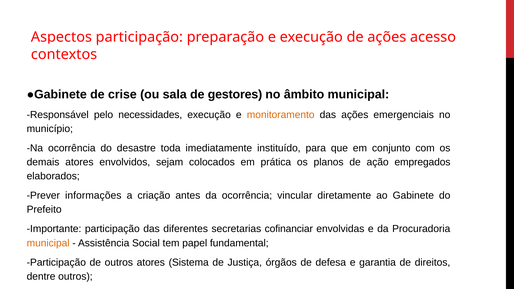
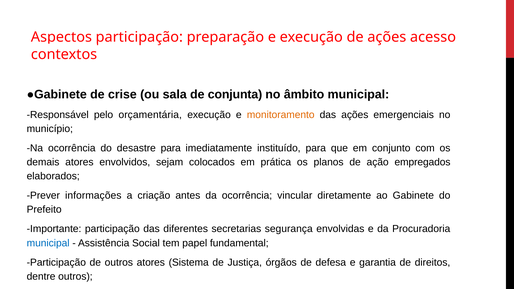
gestores: gestores -> conjunta
necessidades: necessidades -> orçamentária
desastre toda: toda -> para
cofinanciar: cofinanciar -> segurança
municipal at (48, 243) colour: orange -> blue
